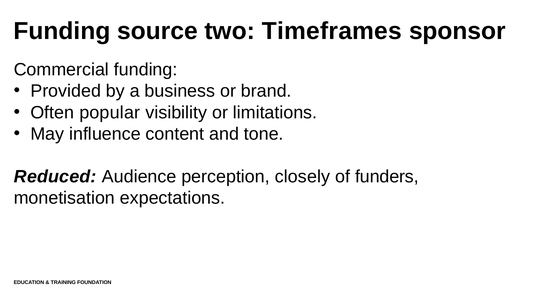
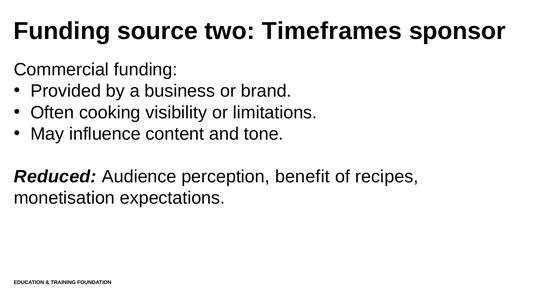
popular: popular -> cooking
closely: closely -> benefit
funders: funders -> recipes
